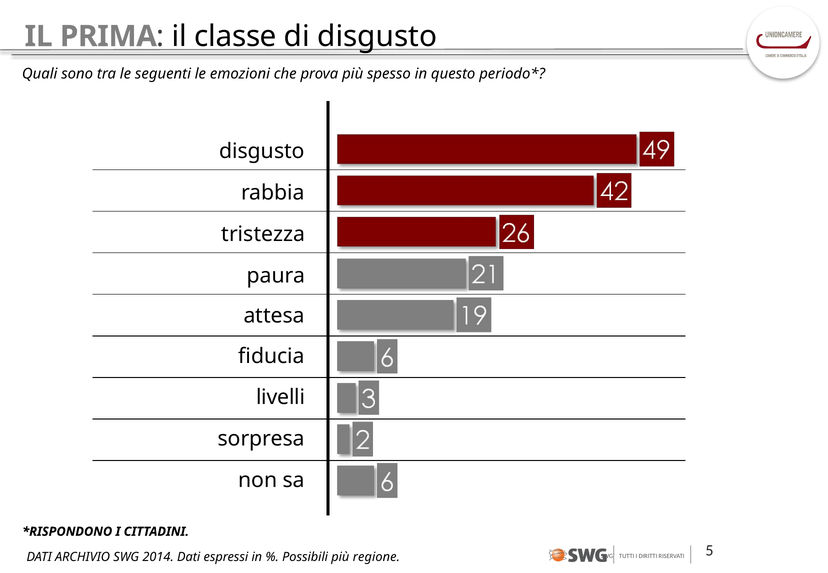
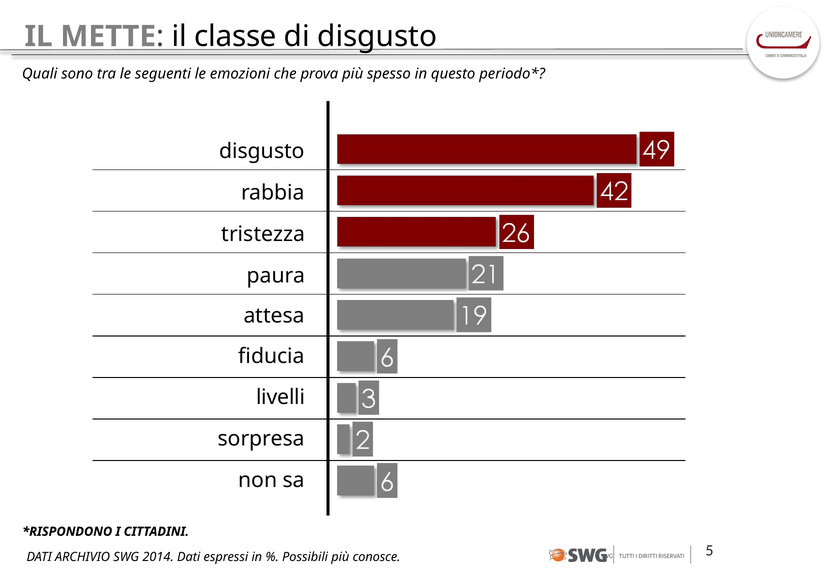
PRIMA: PRIMA -> METTE
regione: regione -> conosce
